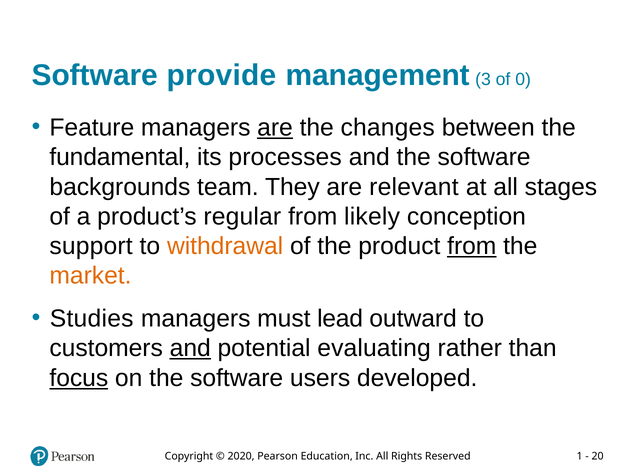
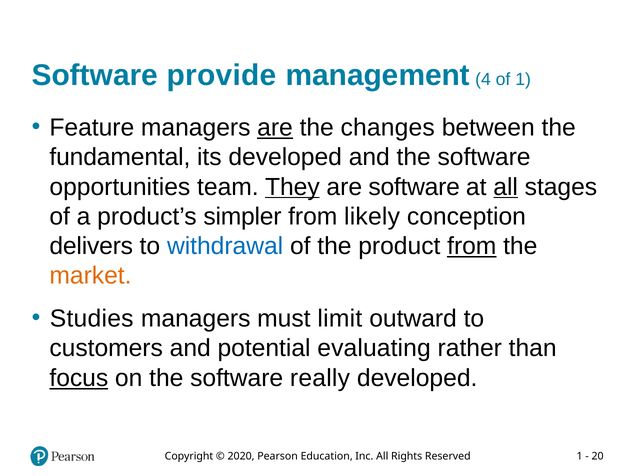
3: 3 -> 4
of 0: 0 -> 1
its processes: processes -> developed
backgrounds: backgrounds -> opportunities
They underline: none -> present
are relevant: relevant -> software
all at (506, 187) underline: none -> present
regular: regular -> simpler
support: support -> delivers
withdrawal colour: orange -> blue
lead: lead -> limit
and at (190, 348) underline: present -> none
users: users -> really
